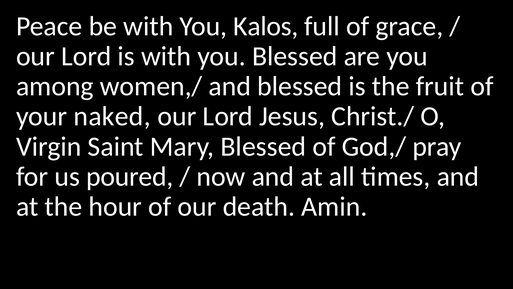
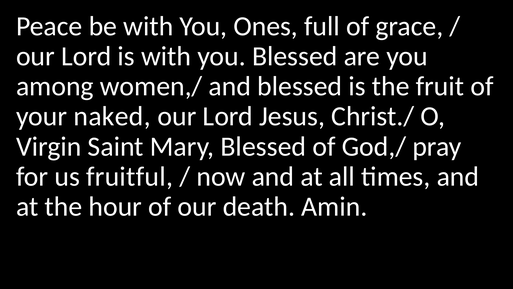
Kalos: Kalos -> Ones
poured: poured -> fruitful
